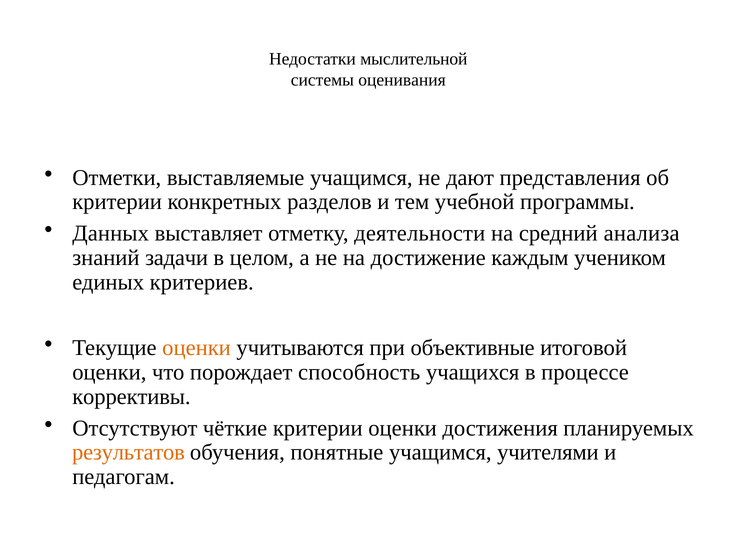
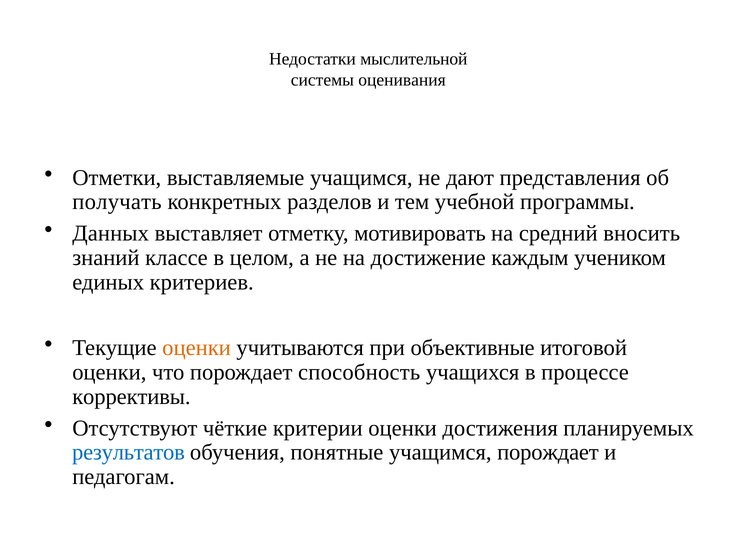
критерии at (117, 202): критерии -> получать
деятельности: деятельности -> мотивировать
анализа: анализа -> вносить
задачи: задачи -> классе
результатов colour: orange -> blue
учащимся учителями: учителями -> порождает
